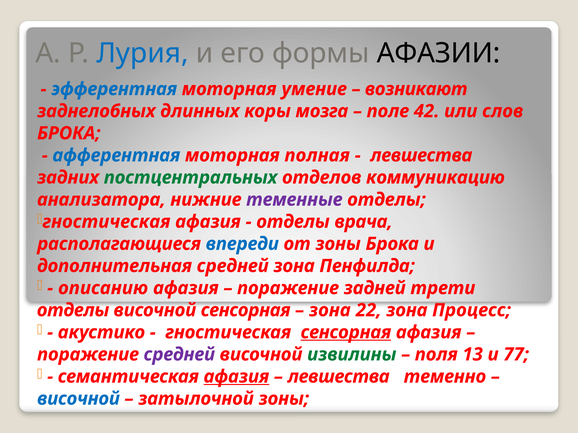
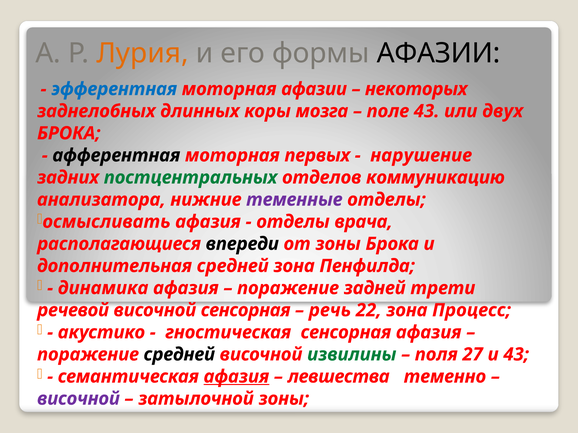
Лурия colour: blue -> orange
моторная умение: умение -> афазии
возникают: возникают -> некоторых
поле 42: 42 -> 43
слов: слов -> двух
афферентная colour: blue -> black
полная: полная -> первых
левшества at (421, 156): левшества -> нарушение
гностическая at (106, 222): гностическая -> осмысливать
впереди colour: blue -> black
описанию: описанию -> динамика
отделы at (73, 311): отделы -> речевой
зона at (330, 311): зона -> речь
сенсорная at (346, 333) underline: present -> none
средней at (179, 355) colour: purple -> black
13: 13 -> 27
и 77: 77 -> 43
височной at (78, 399) colour: blue -> purple
